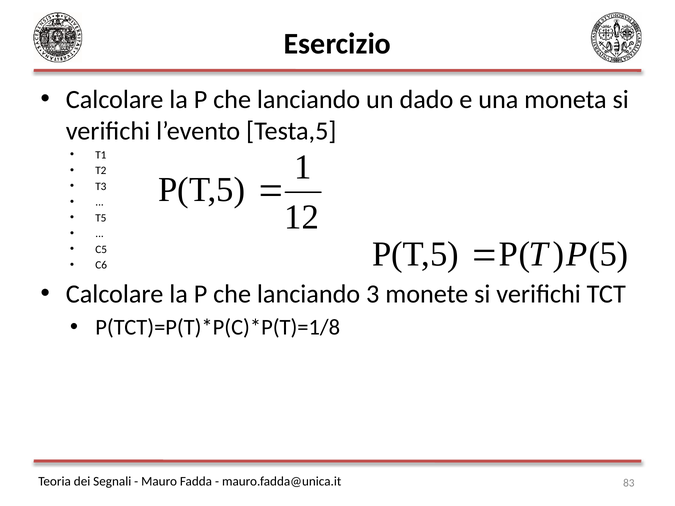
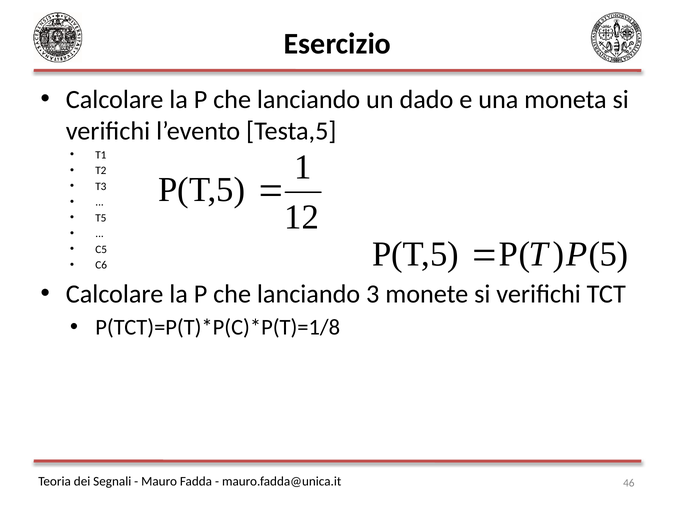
83: 83 -> 46
